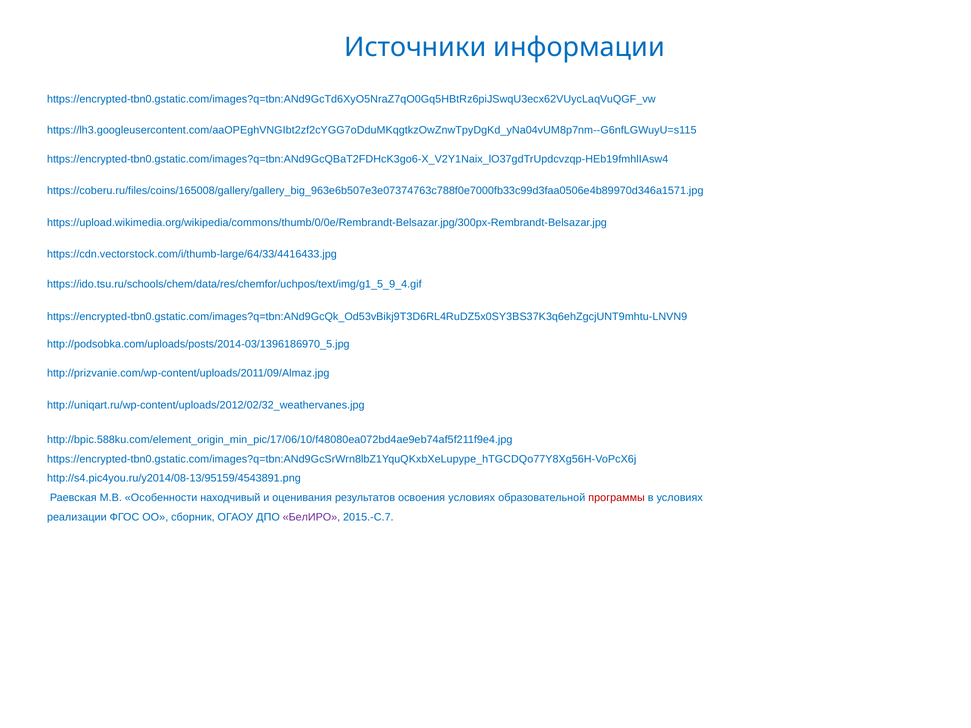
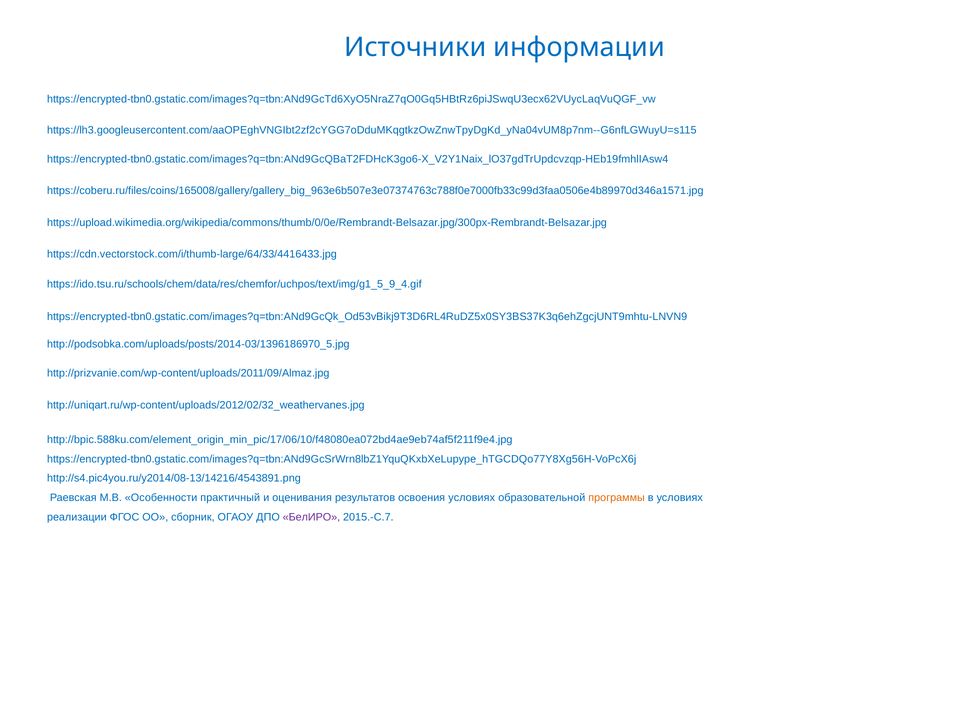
http://s4.pic4you.ru/y2014/08-13/95159/4543891.png: http://s4.pic4you.ru/y2014/08-13/95159/4543891.png -> http://s4.pic4you.ru/y2014/08-13/14216/4543891.png
находчивый: находчивый -> практичный
программы colour: red -> orange
